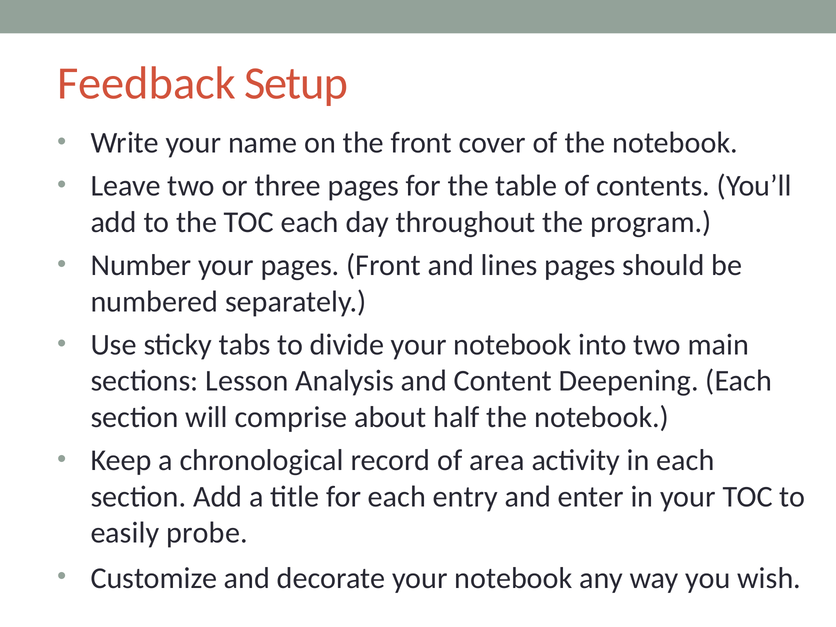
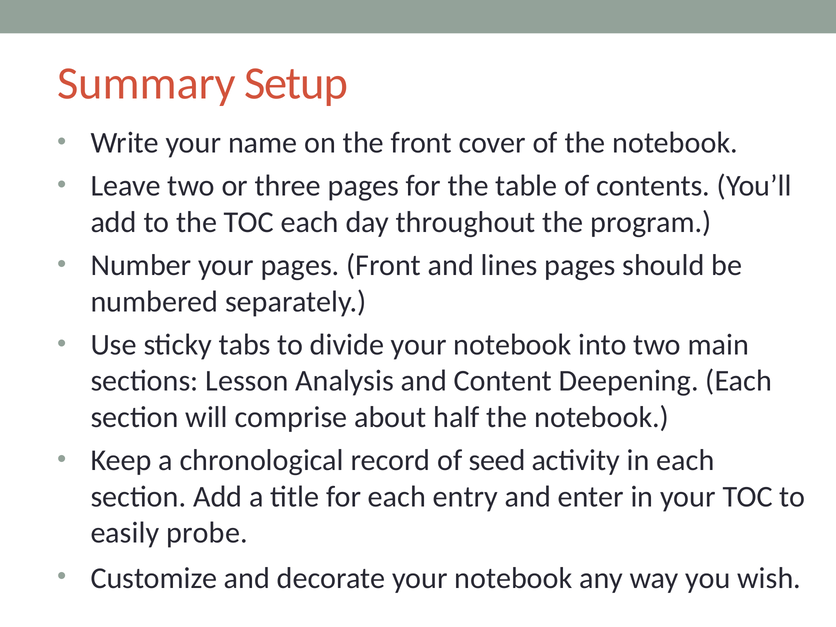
Feedback: Feedback -> Summary
area: area -> seed
